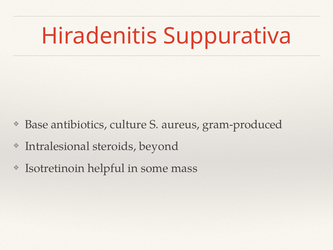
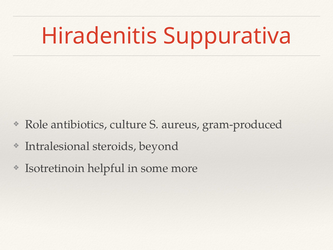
Base: Base -> Role
mass: mass -> more
